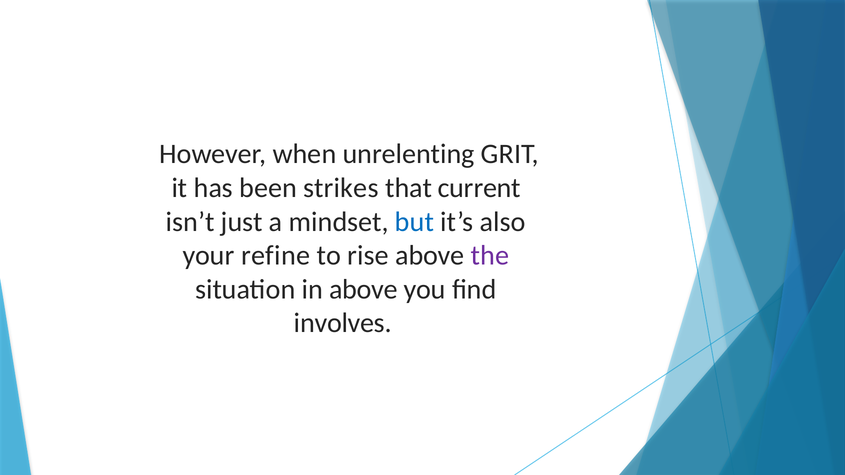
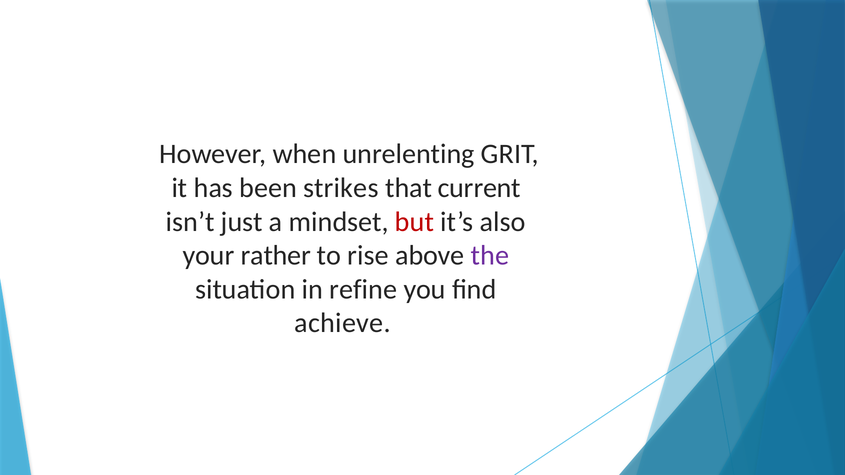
but colour: blue -> red
refine: refine -> rather
in above: above -> refine
involves: involves -> achieve
